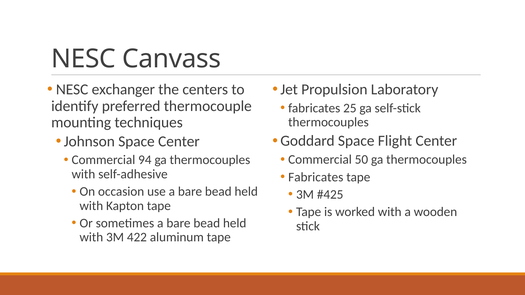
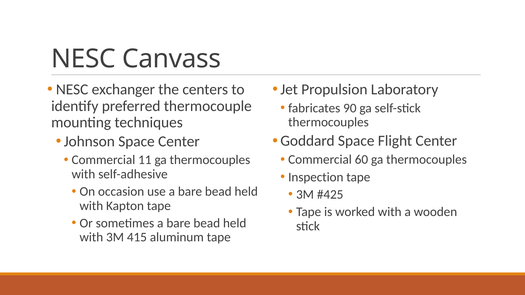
25: 25 -> 90
50: 50 -> 60
94: 94 -> 11
Fabricates at (316, 177): Fabricates -> Inspection
422: 422 -> 415
